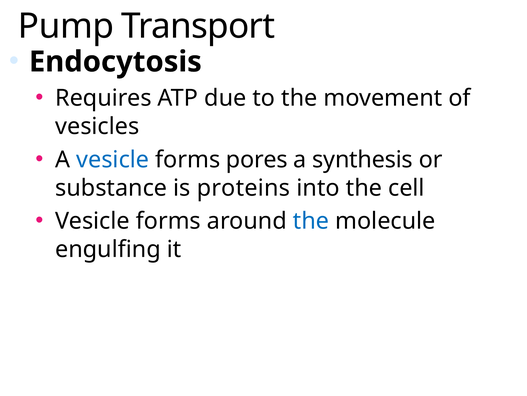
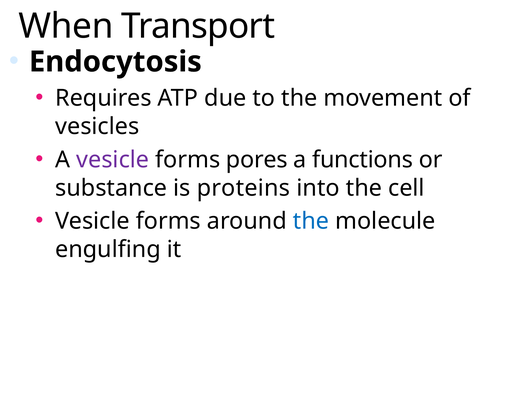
Pump: Pump -> When
vesicle at (113, 159) colour: blue -> purple
synthesis: synthesis -> functions
